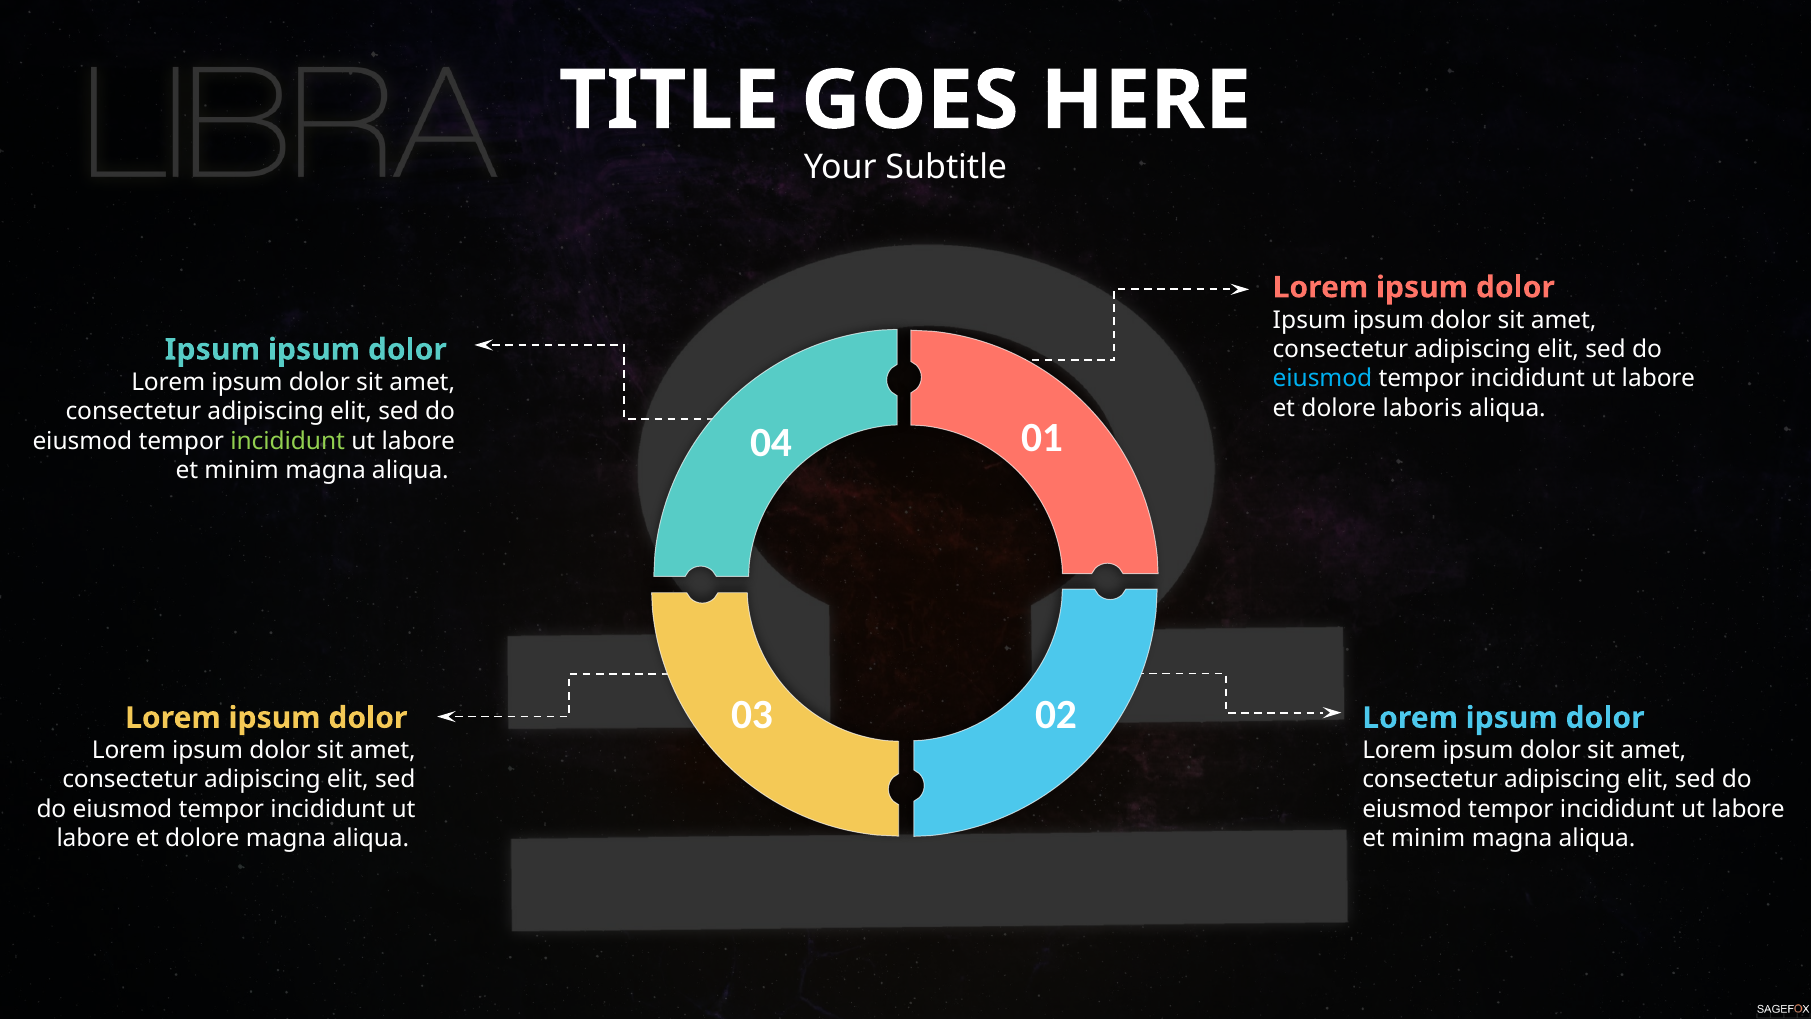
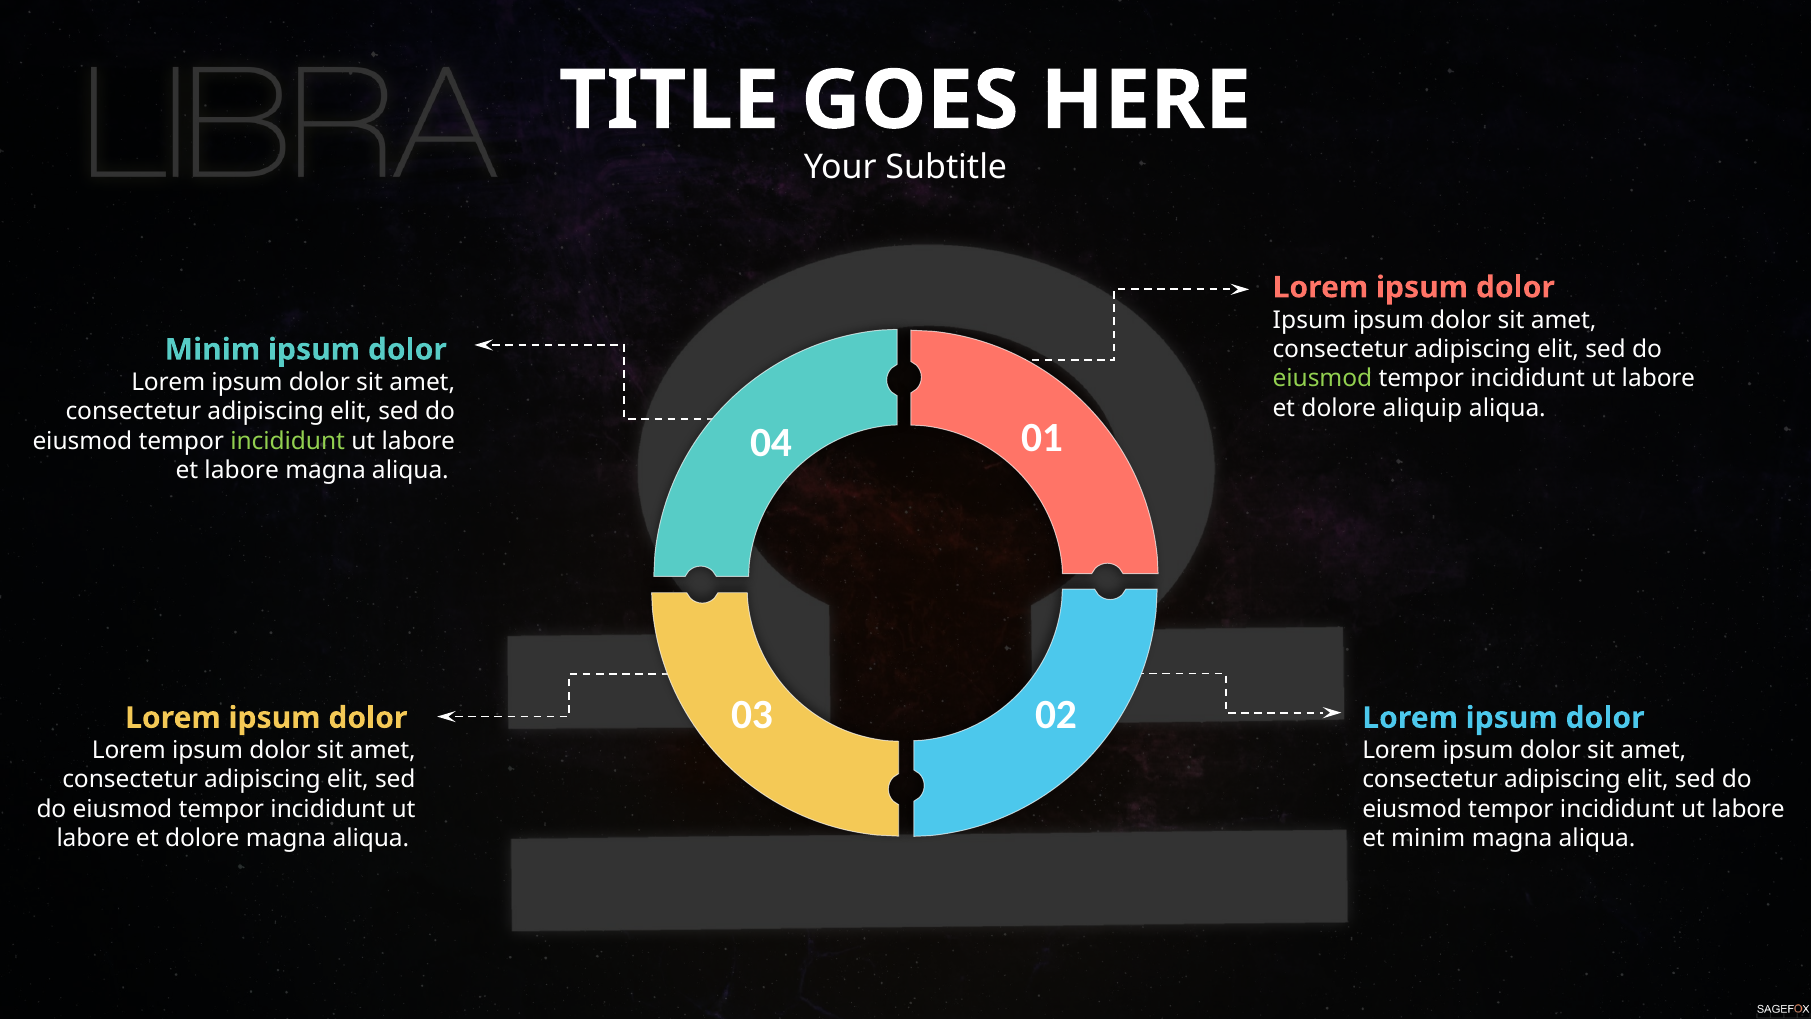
Ipsum at (212, 349): Ipsum -> Minim
eiusmod at (1322, 379) colour: light blue -> light green
laboris: laboris -> aliquip
minim at (242, 470): minim -> labore
